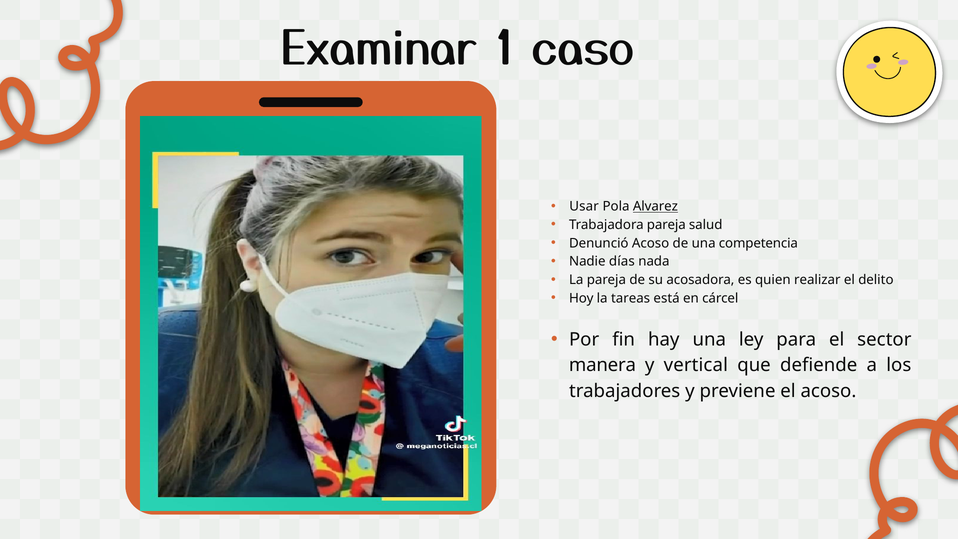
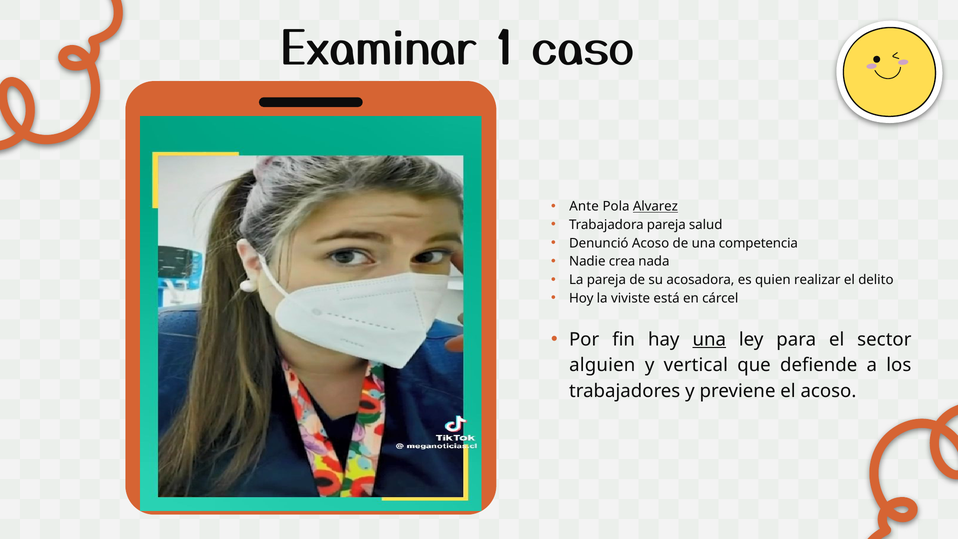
Usar: Usar -> Ante
días: días -> crea
tareas: tareas -> viviste
una at (709, 340) underline: none -> present
manera: manera -> alguien
